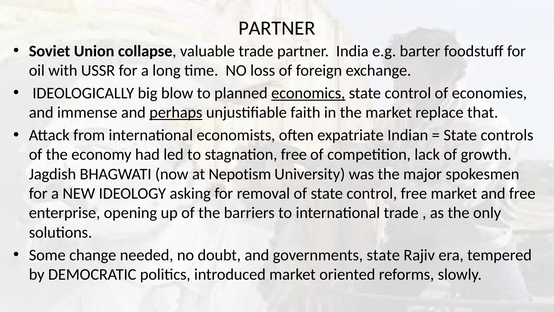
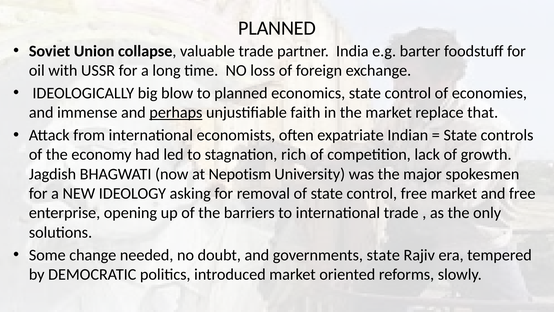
PARTNER at (277, 28): PARTNER -> PLANNED
economics underline: present -> none
stagnation free: free -> rich
